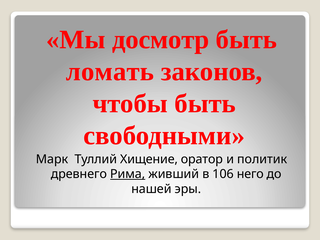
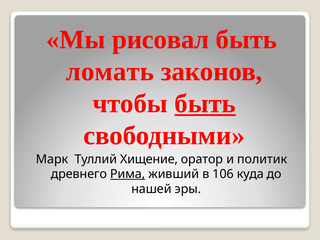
досмотр: досмотр -> рисовал
быть at (205, 104) underline: none -> present
него: него -> куда
